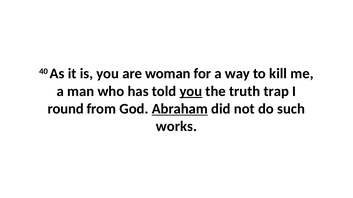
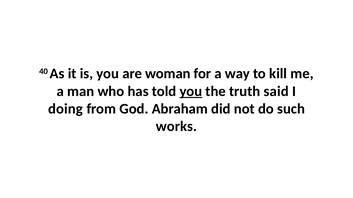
trap: trap -> said
round: round -> doing
Abraham underline: present -> none
